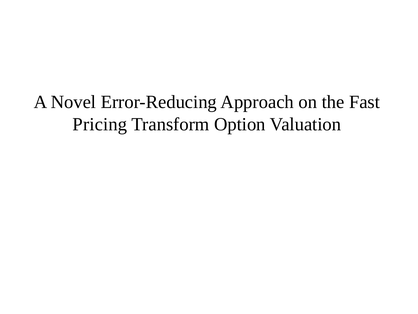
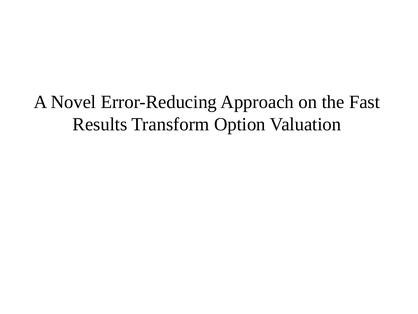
Pricing: Pricing -> Results
